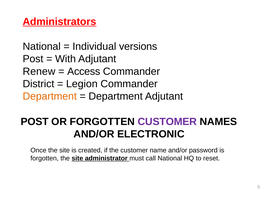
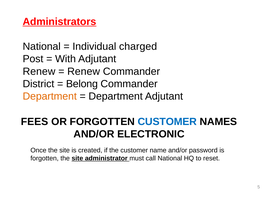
versions: versions -> charged
Access at (84, 71): Access -> Renew
Legion: Legion -> Belong
POST at (35, 122): POST -> FEES
CUSTOMER at (167, 122) colour: purple -> blue
